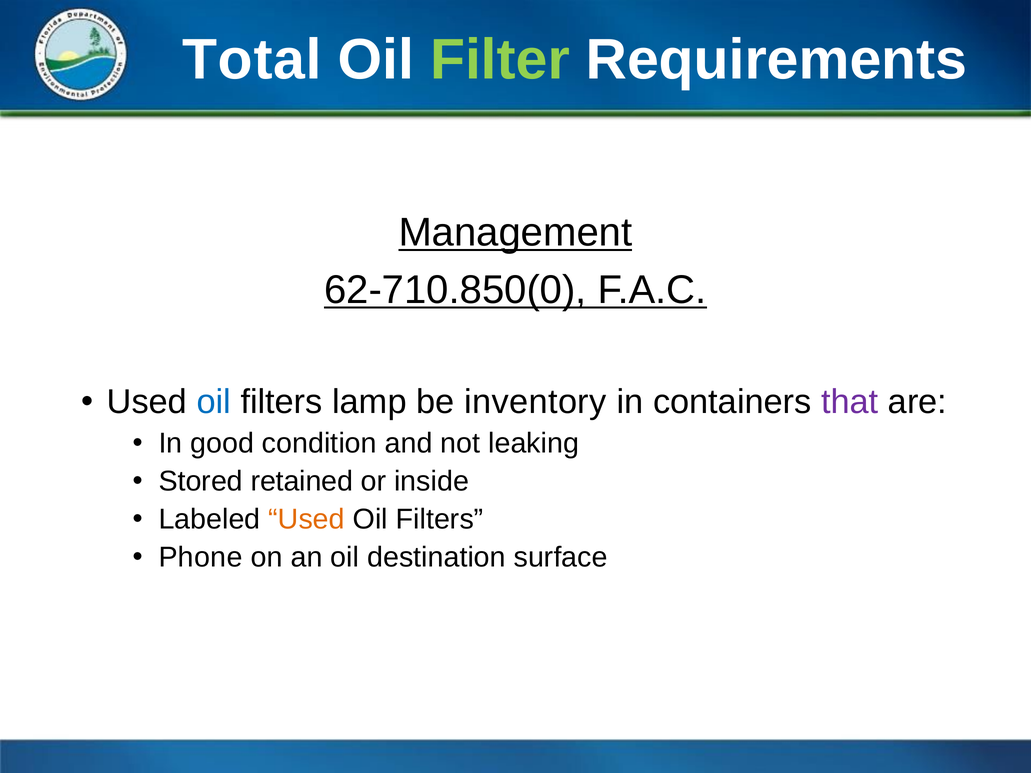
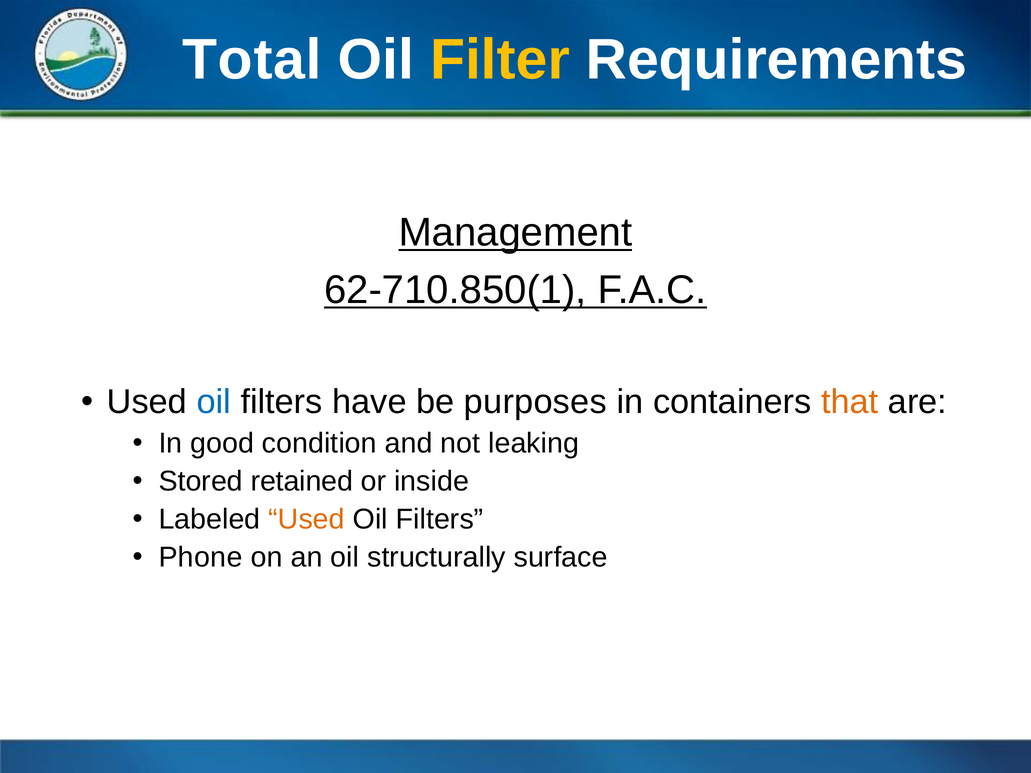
Filter colour: light green -> yellow
62-710.850(0: 62-710.850(0 -> 62-710.850(1
lamp: lamp -> have
inventory: inventory -> purposes
that colour: purple -> orange
destination: destination -> structurally
